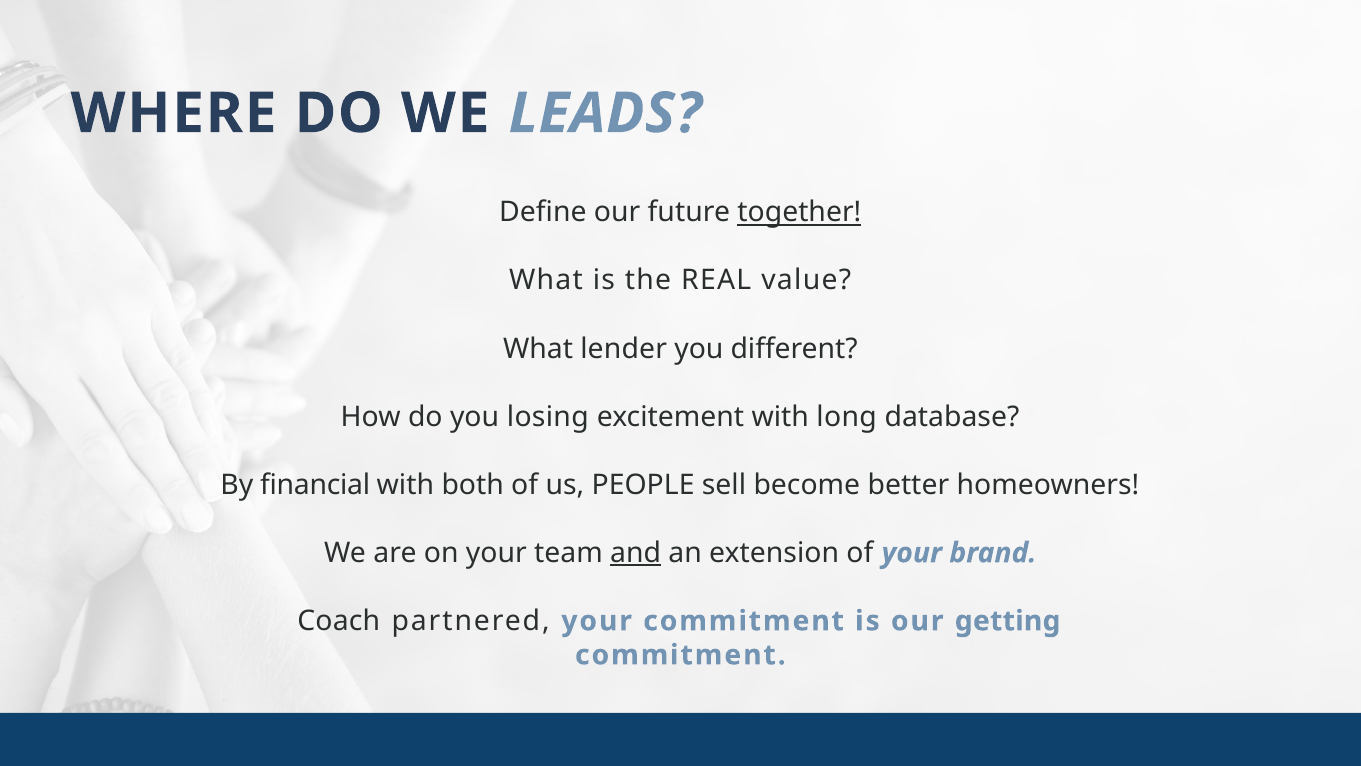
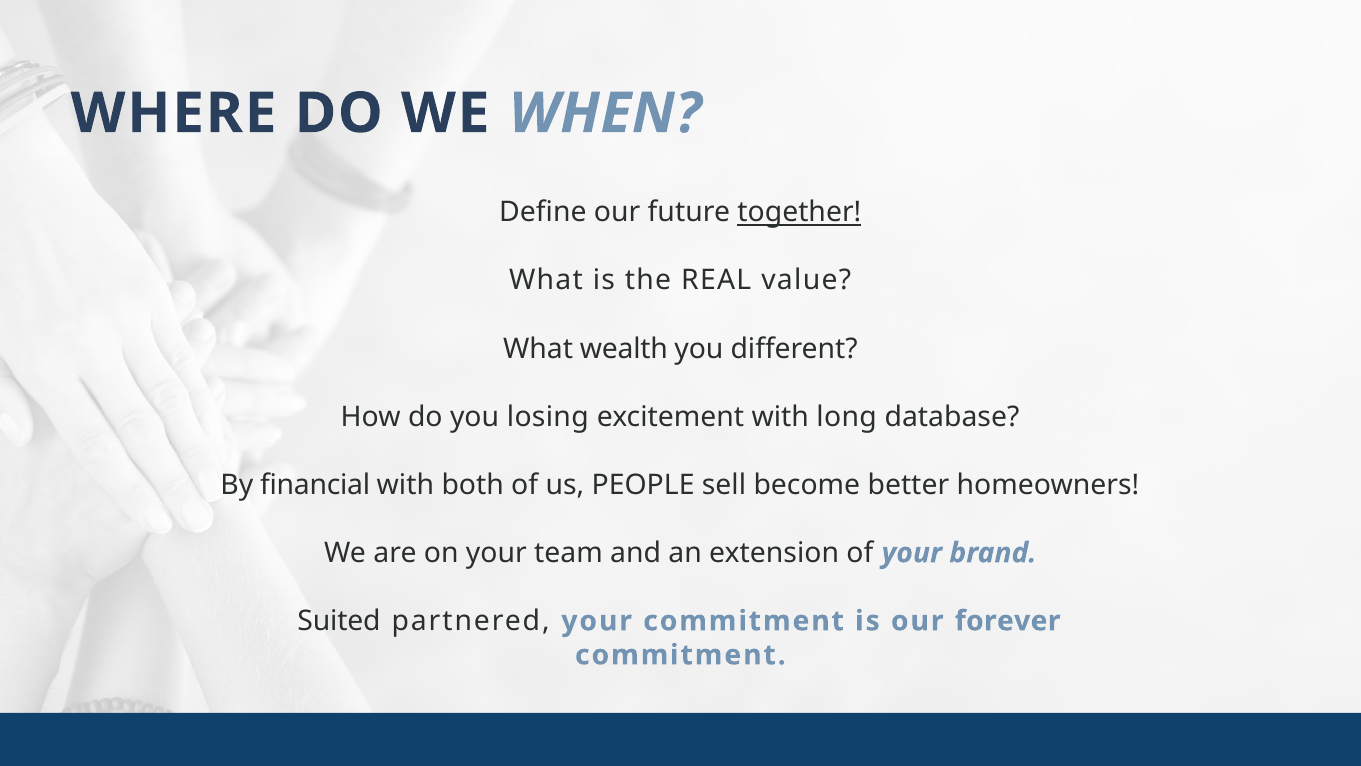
LEADS: LEADS -> WHEN
lender: lender -> wealth
and underline: present -> none
Coach: Coach -> Suited
getting: getting -> forever
